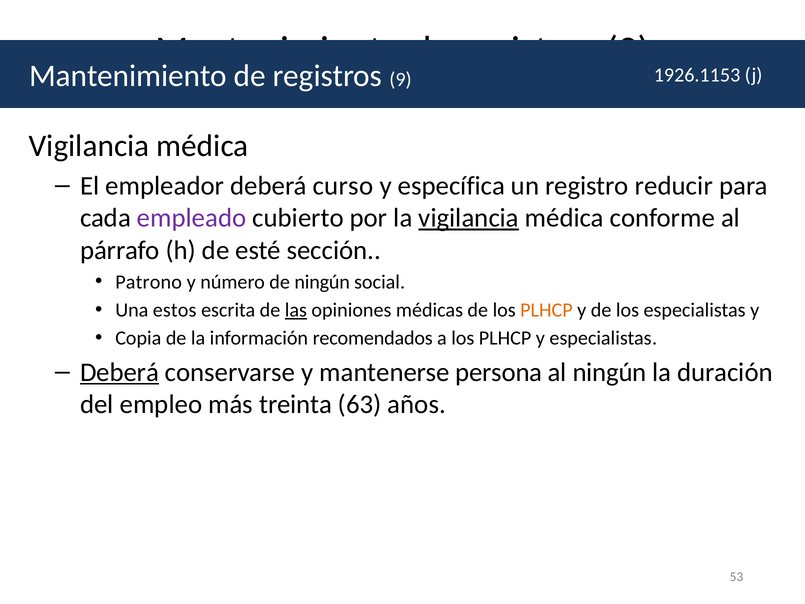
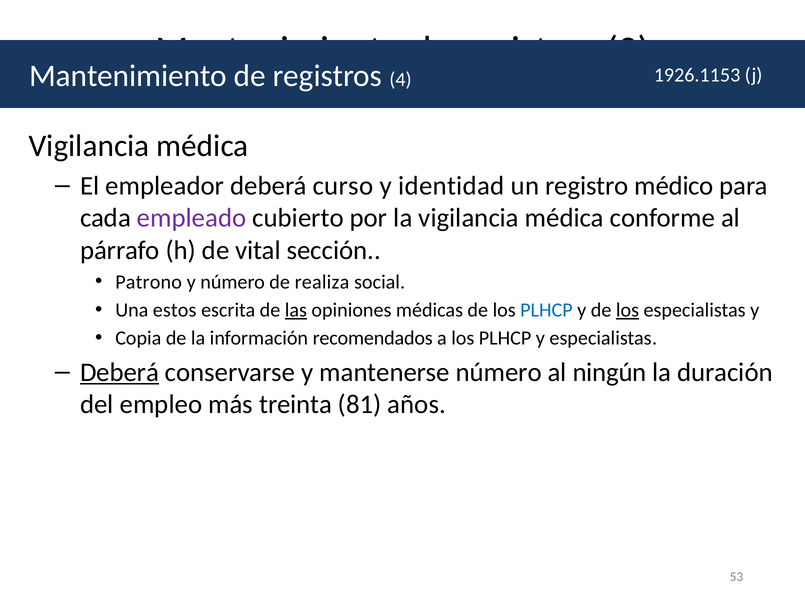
9: 9 -> 4
específica: específica -> identidad
reducir: reducir -> médico
vigilancia at (469, 218) underline: present -> none
esté: esté -> vital
de ningún: ningún -> realiza
PLHCP at (546, 310) colour: orange -> blue
los at (627, 310) underline: none -> present
mantenerse persona: persona -> número
63: 63 -> 81
